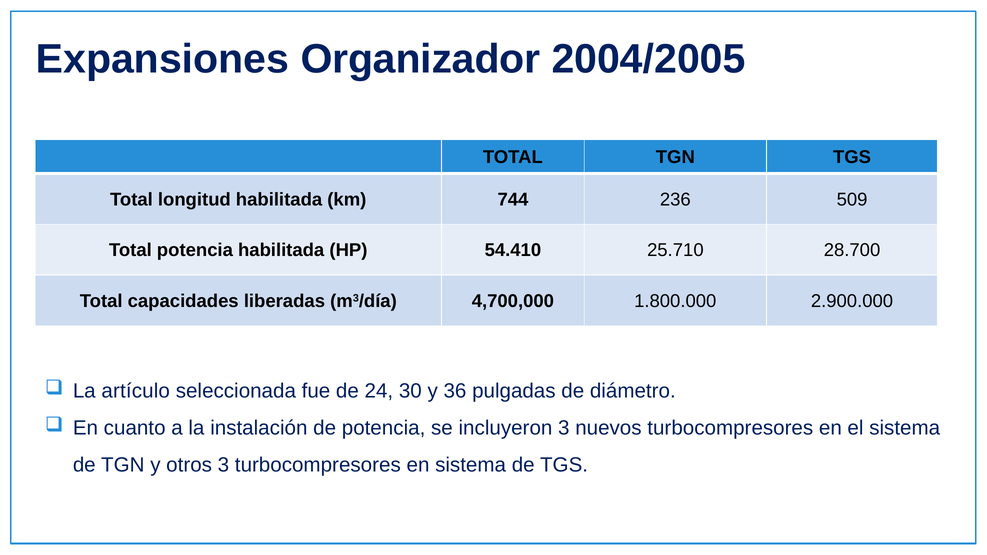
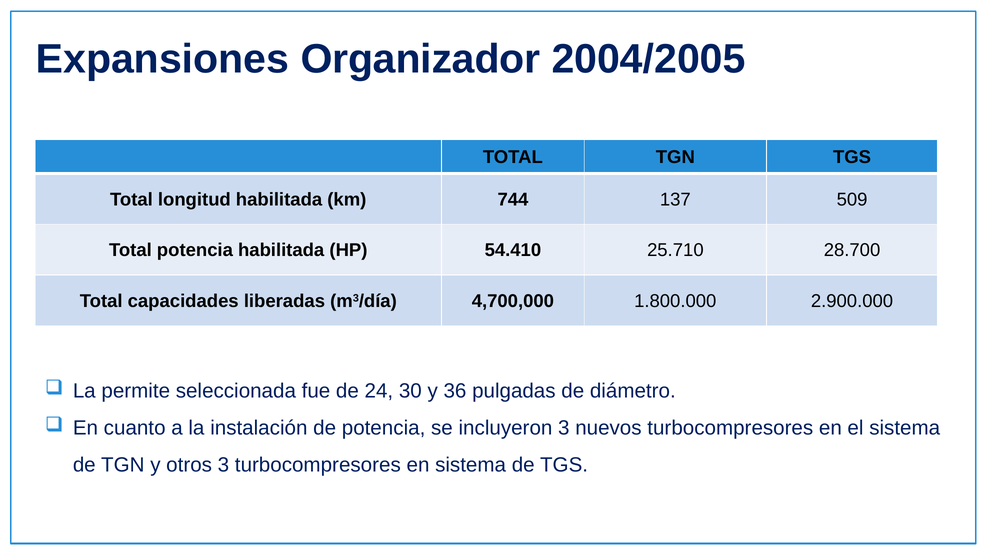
236: 236 -> 137
artículo: artículo -> permite
